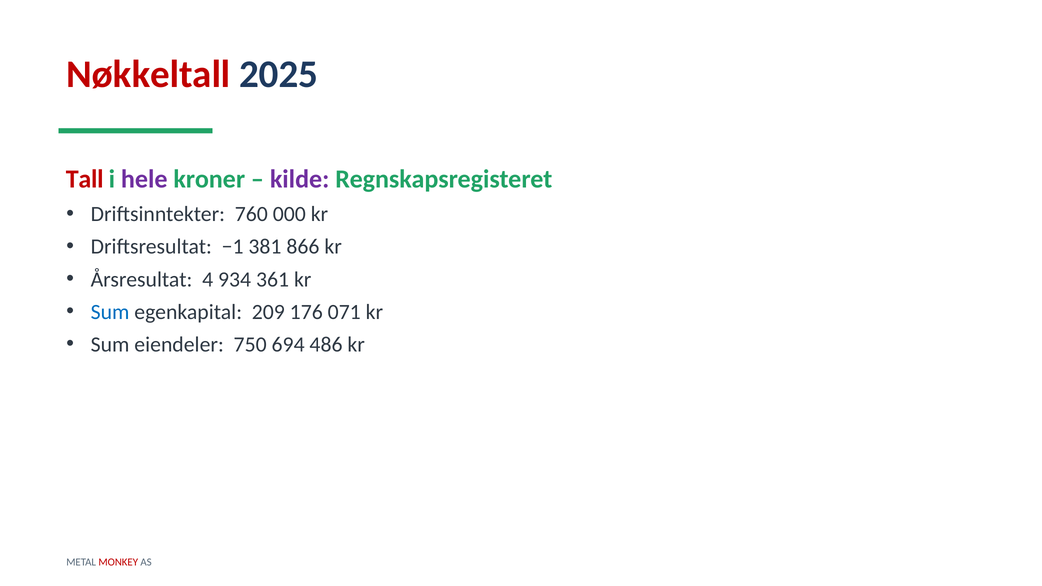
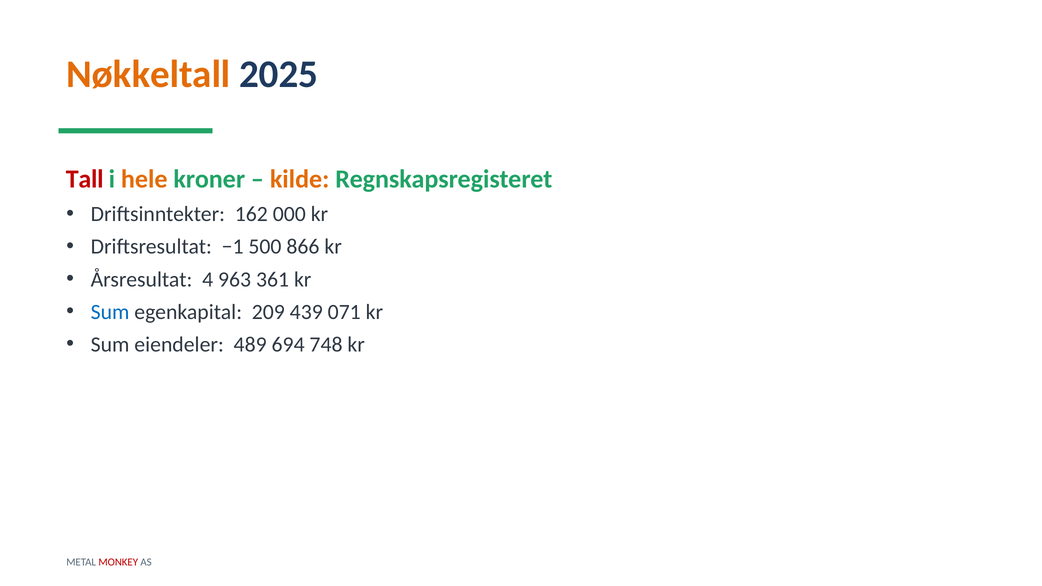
Nøkkeltall colour: red -> orange
hele colour: purple -> orange
kilde colour: purple -> orange
760: 760 -> 162
381: 381 -> 500
934: 934 -> 963
176: 176 -> 439
750: 750 -> 489
486: 486 -> 748
